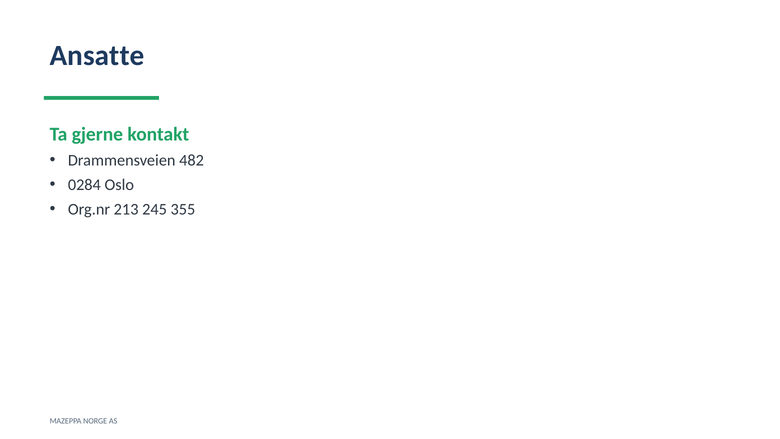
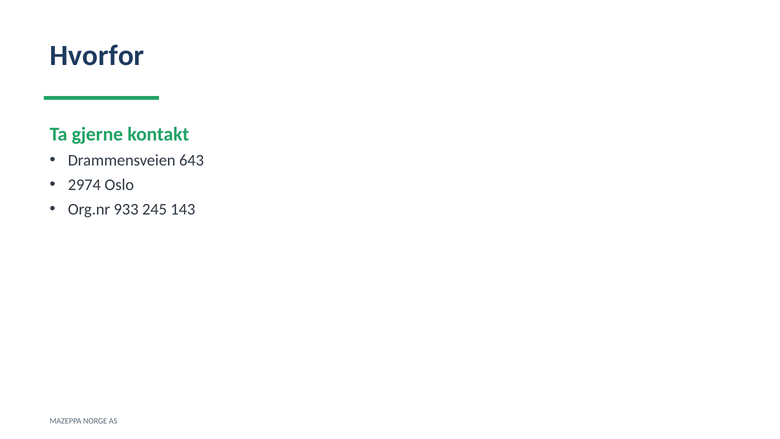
Ansatte: Ansatte -> Hvorfor
482: 482 -> 643
0284: 0284 -> 2974
213: 213 -> 933
355: 355 -> 143
